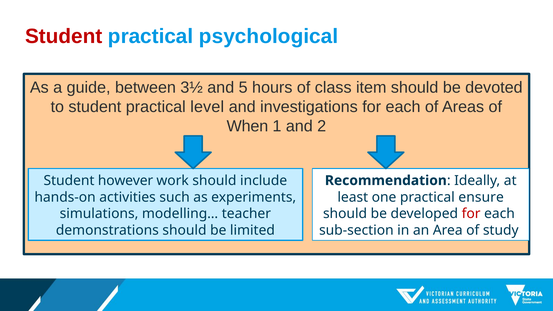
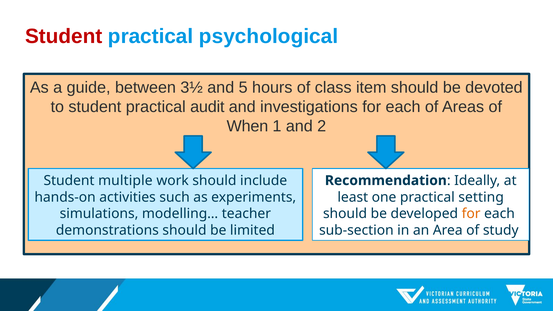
level: level -> audit
however: however -> multiple
ensure: ensure -> setting
for at (471, 214) colour: red -> orange
